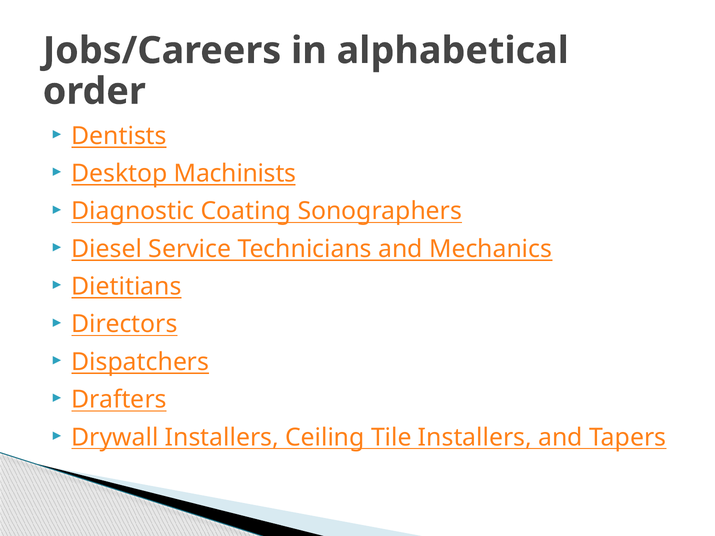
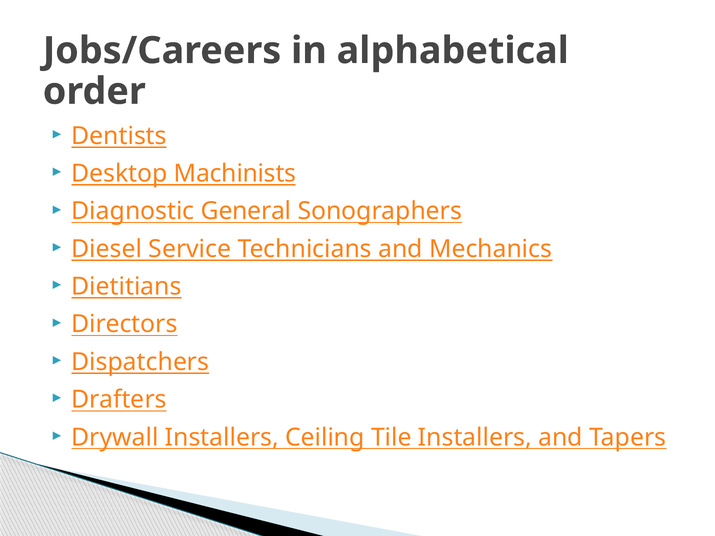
Coating: Coating -> General
